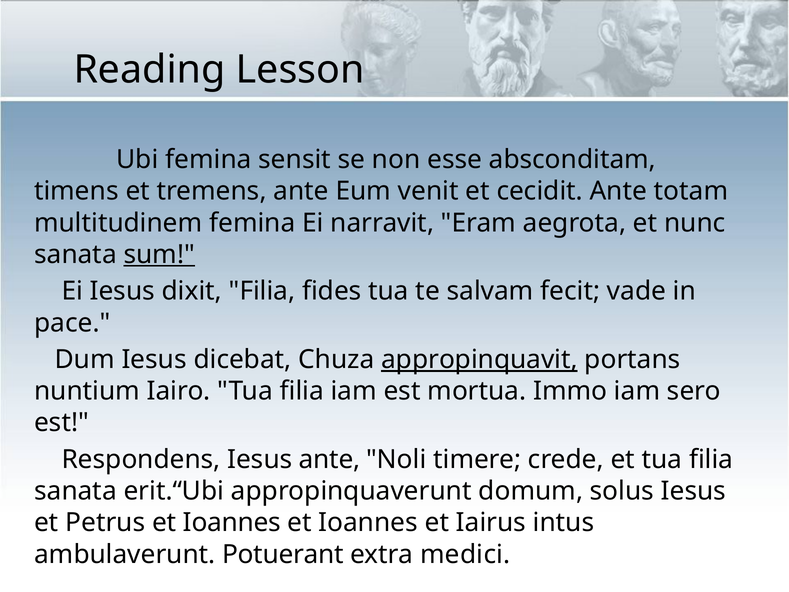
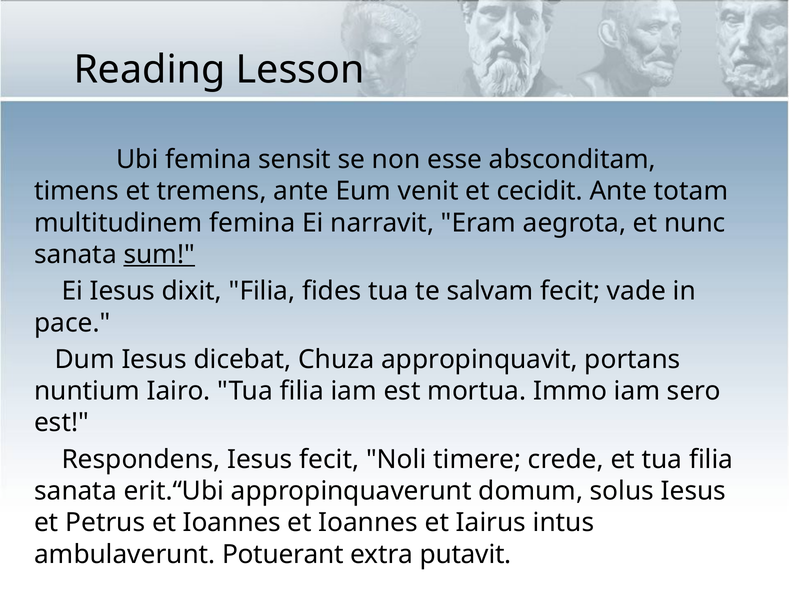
appropinquavit underline: present -> none
Iesus ante: ante -> fecit
medici: medici -> putavit
